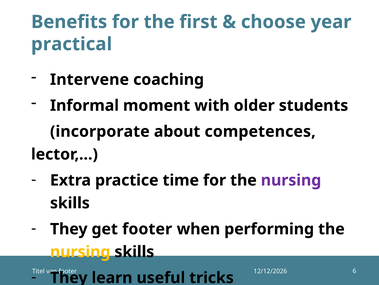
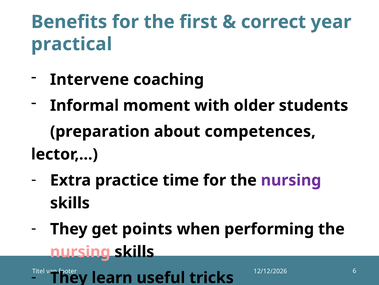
choose: choose -> correct
incorporate: incorporate -> preparation
get footer: footer -> points
nursing at (80, 251) colour: yellow -> pink
